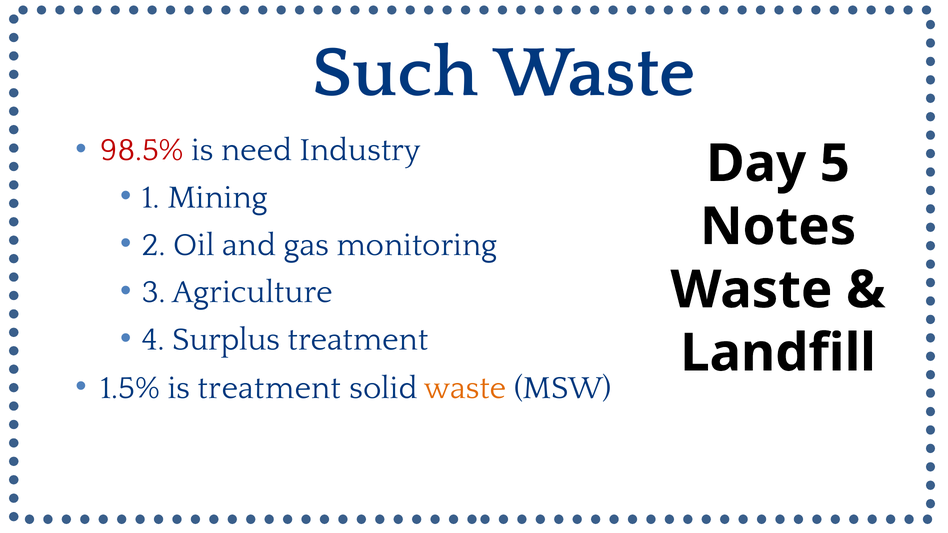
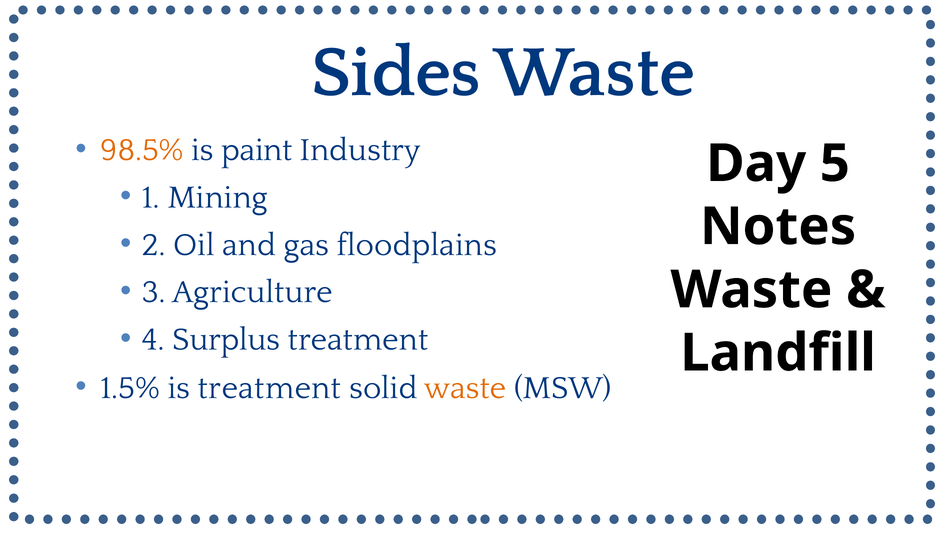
Such: Such -> Sides
98.5% colour: red -> orange
need: need -> paint
monitoring: monitoring -> floodplains
